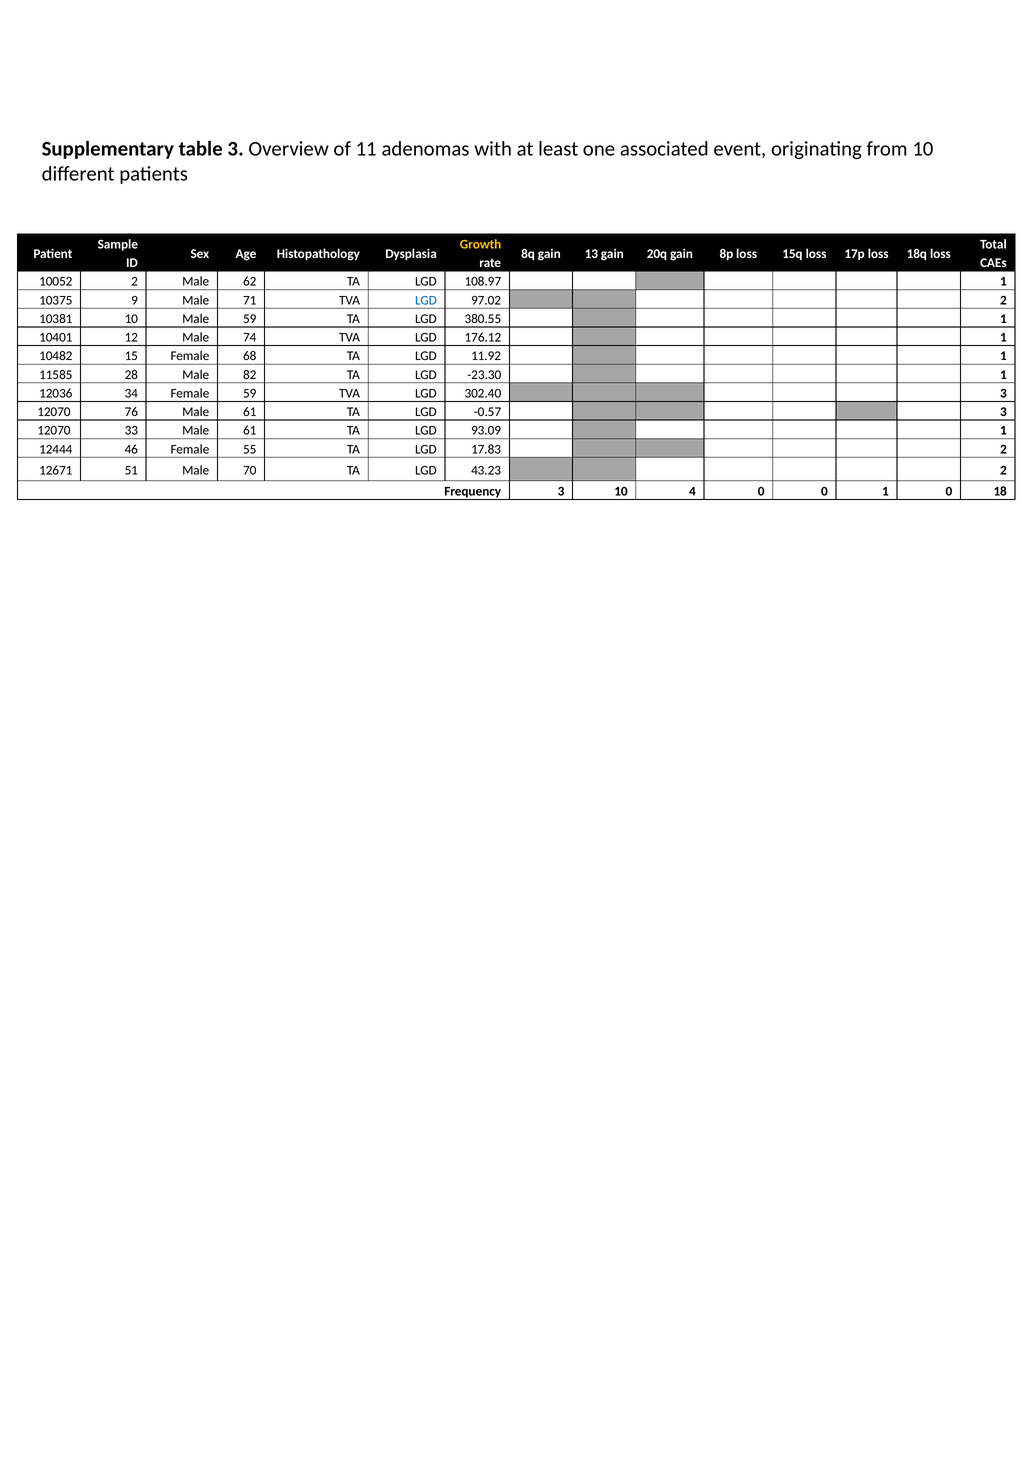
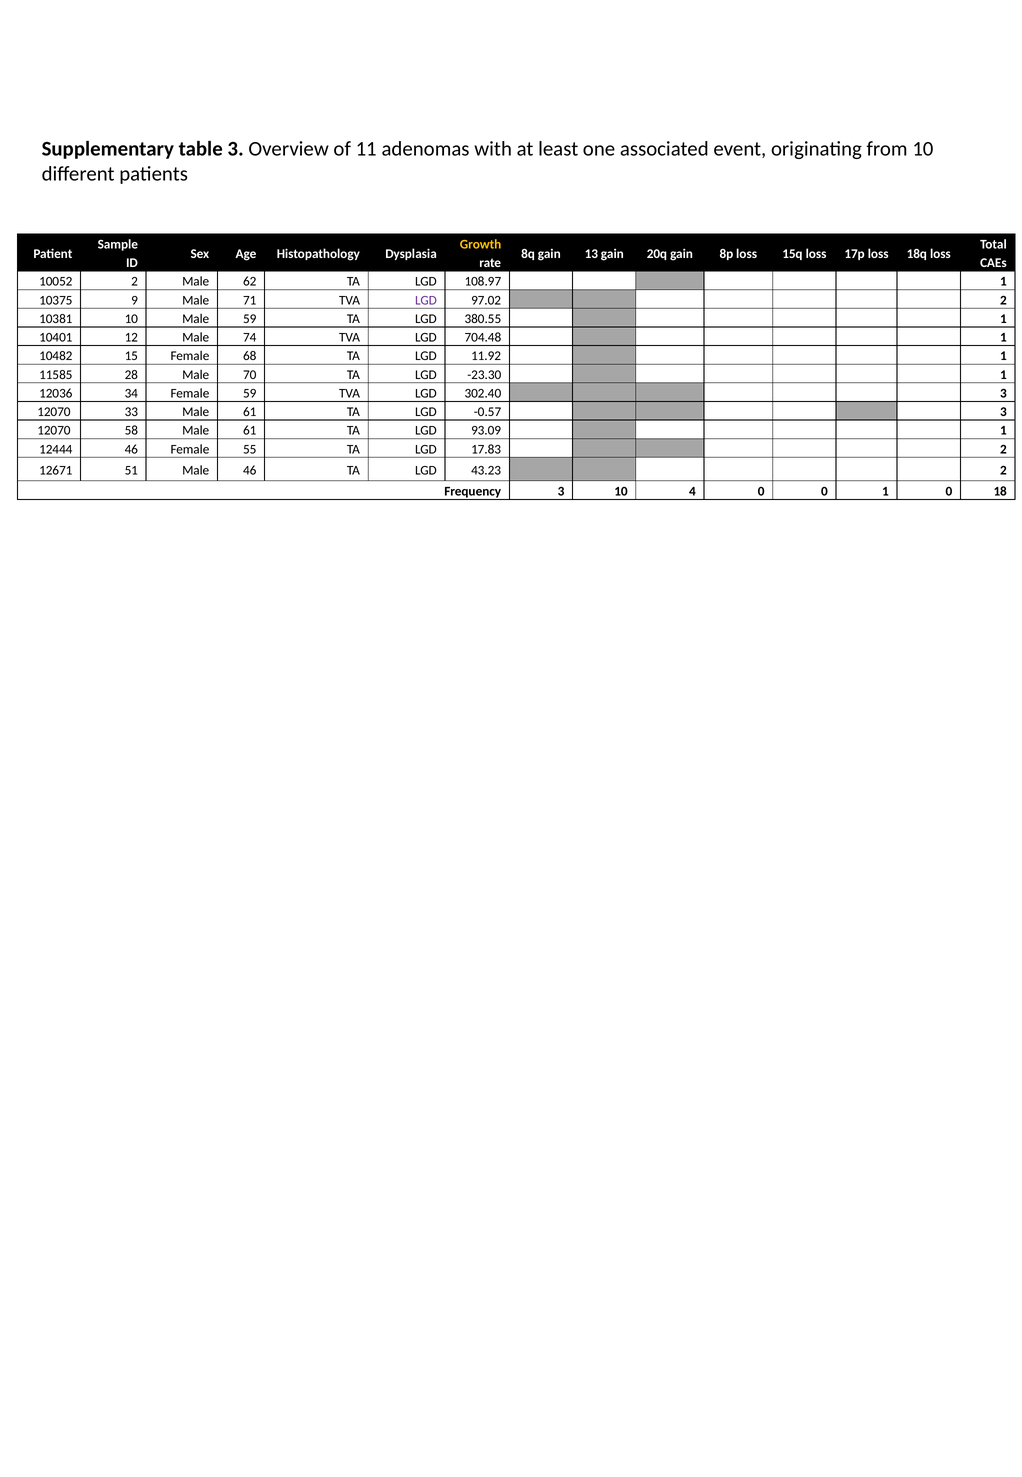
LGD at (426, 300) colour: blue -> purple
176.12: 176.12 -> 704.48
82: 82 -> 70
76: 76 -> 33
33: 33 -> 58
Male 70: 70 -> 46
